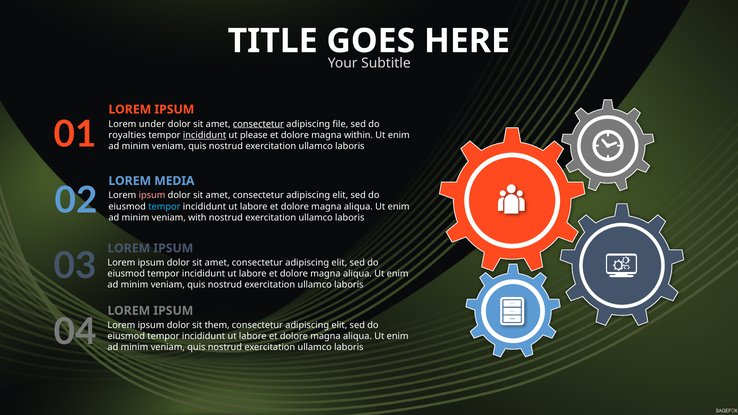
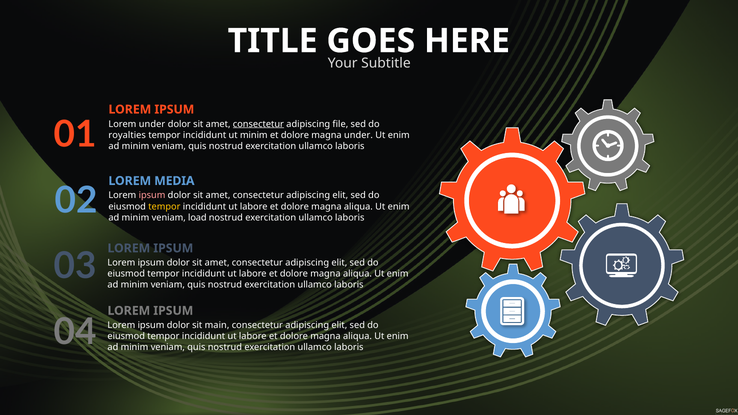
incididunt at (205, 135) underline: present -> none
ut please: please -> minim
magna within: within -> under
tempor at (164, 207) colour: light blue -> yellow
with: with -> load
them: them -> main
